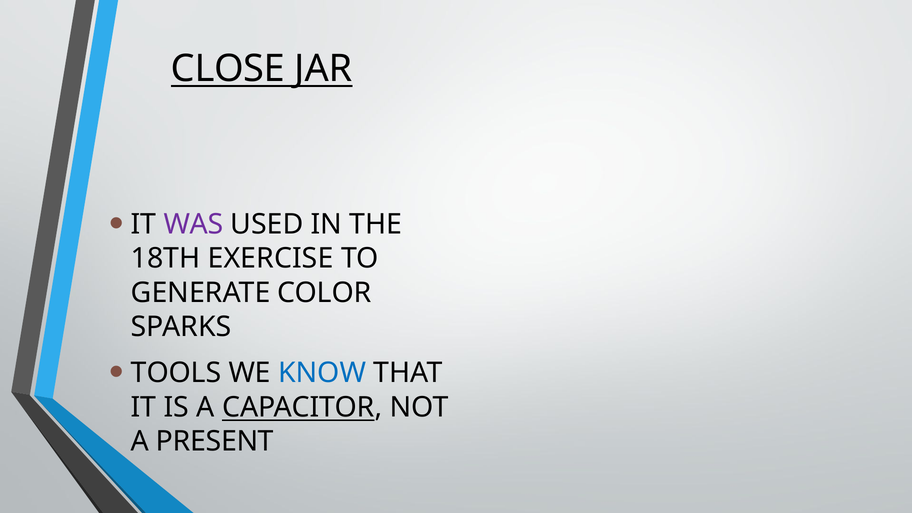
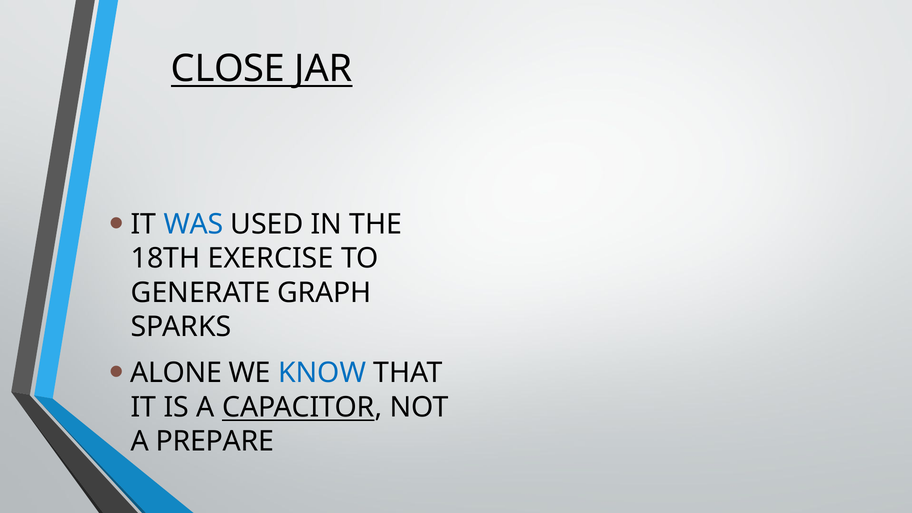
WAS colour: purple -> blue
COLOR: COLOR -> GRAPH
TOOLS: TOOLS -> ALONE
PRESENT: PRESENT -> PREPARE
